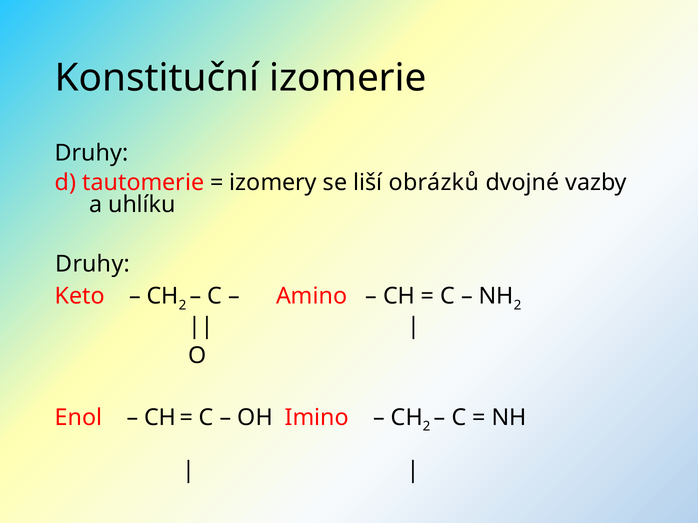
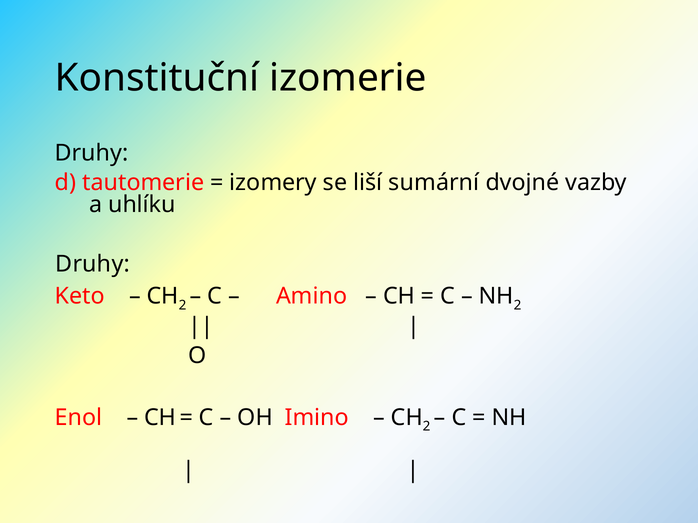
obrázků: obrázků -> sumární
